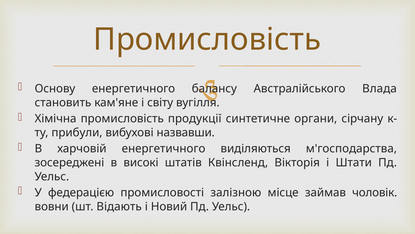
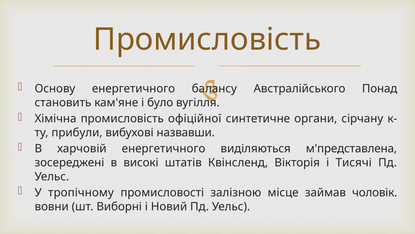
Влада: Влада -> Понад
світу: світу -> було
продукції: продукції -> офіційної
м'господарства: м'господарства -> м'представлена
Штати: Штати -> Тисячі
федерацією: федерацією -> тропічному
Відають: Відають -> Виборні
